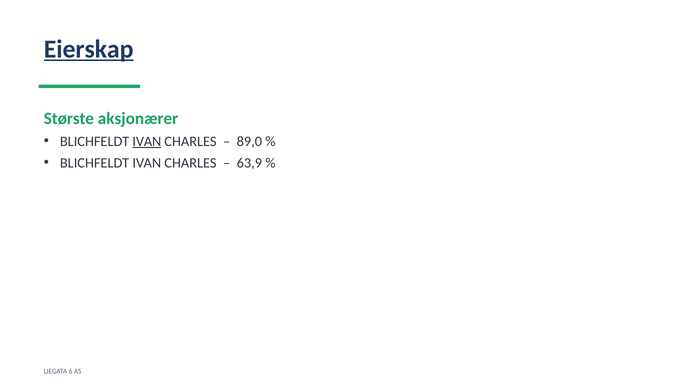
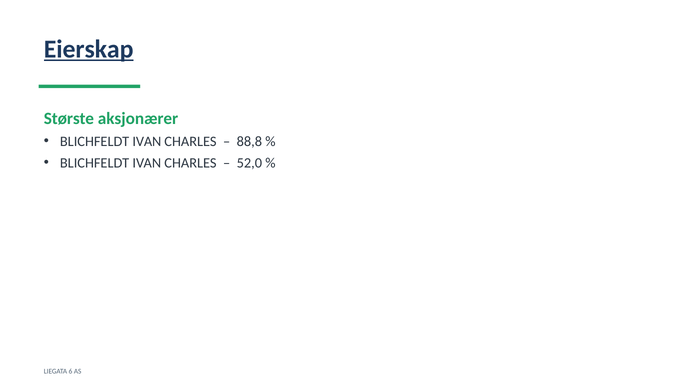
IVAN at (147, 141) underline: present -> none
89,0: 89,0 -> 88,8
63,9: 63,9 -> 52,0
